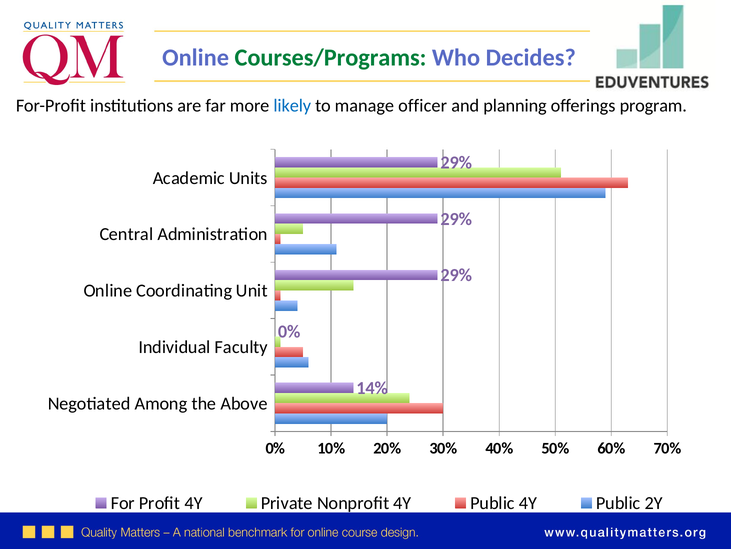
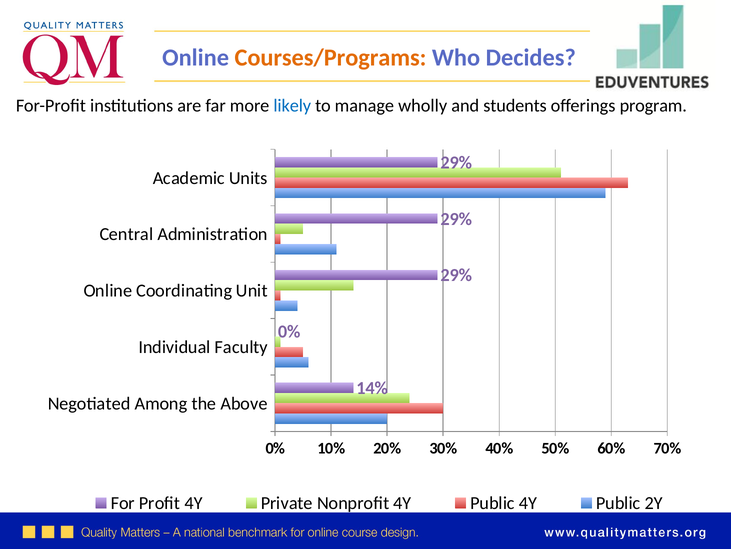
Courses/Programs colour: green -> orange
officer: officer -> wholly
planning: planning -> students
